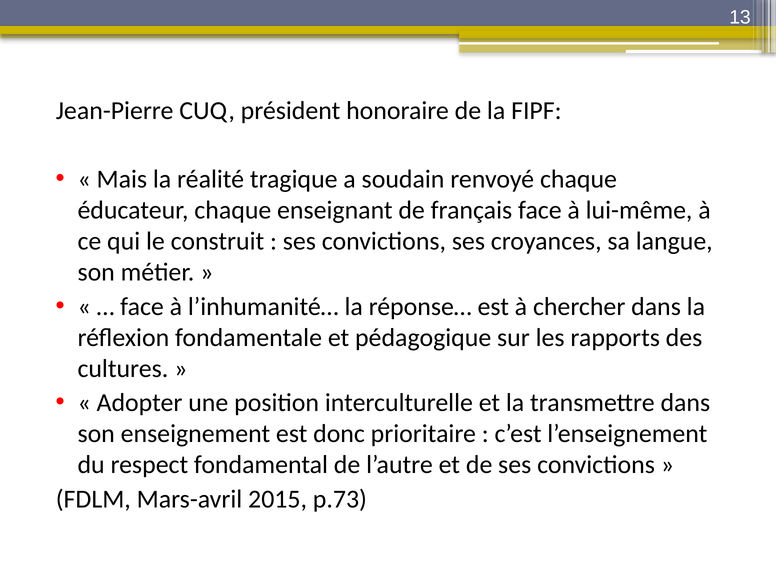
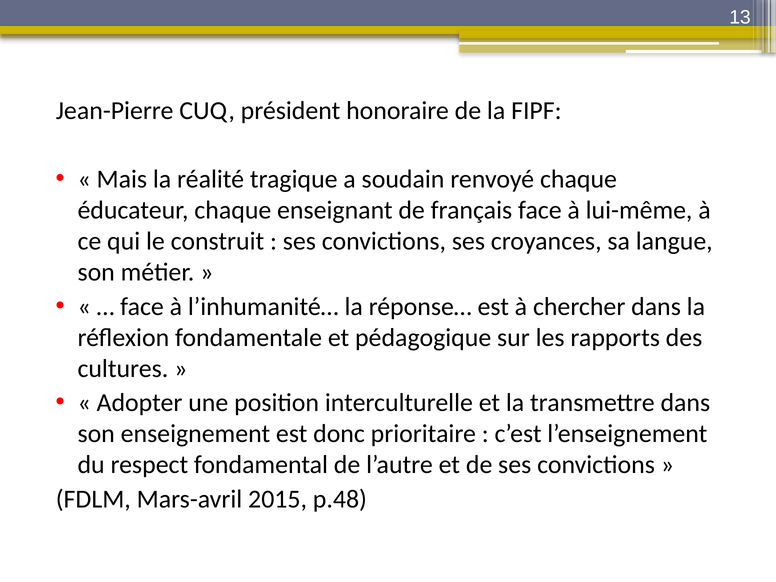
p.73: p.73 -> p.48
